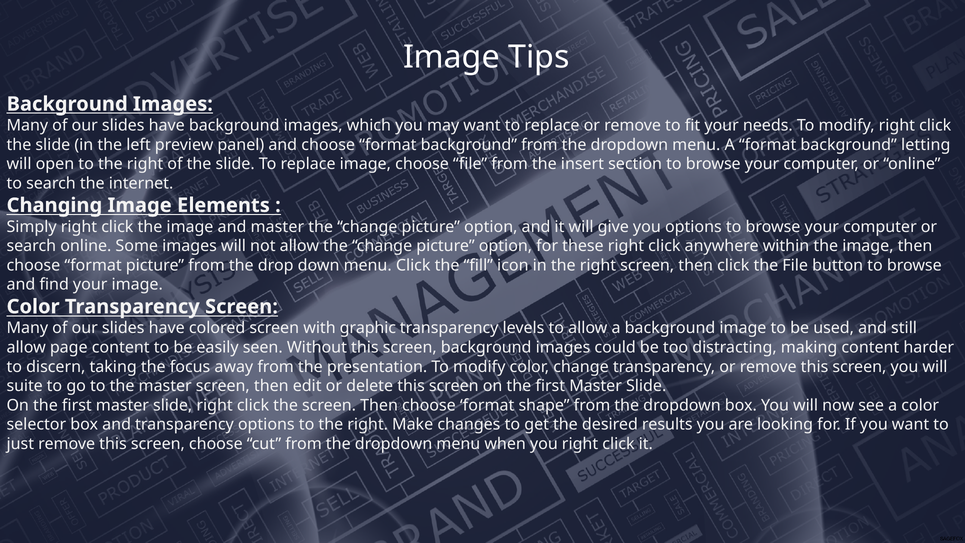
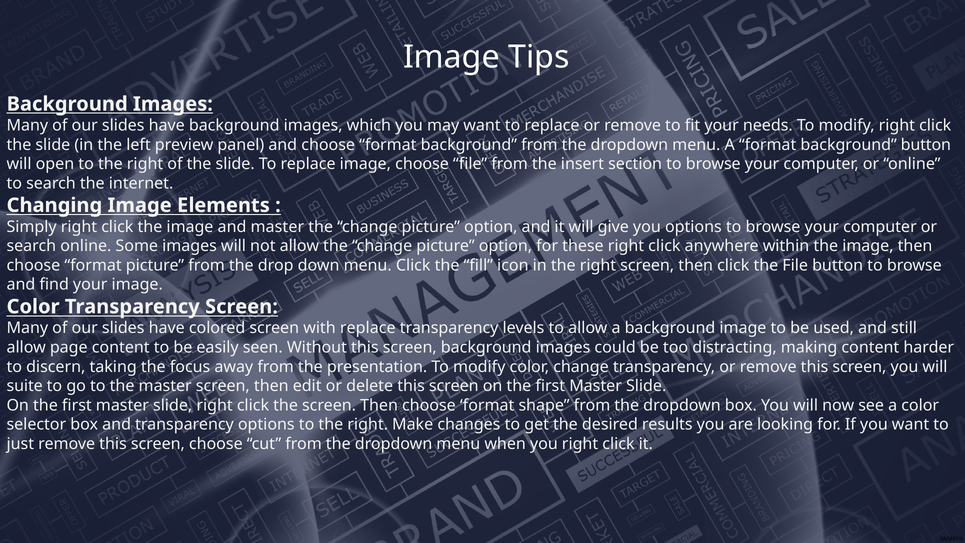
background letting: letting -> button
with graphic: graphic -> replace
